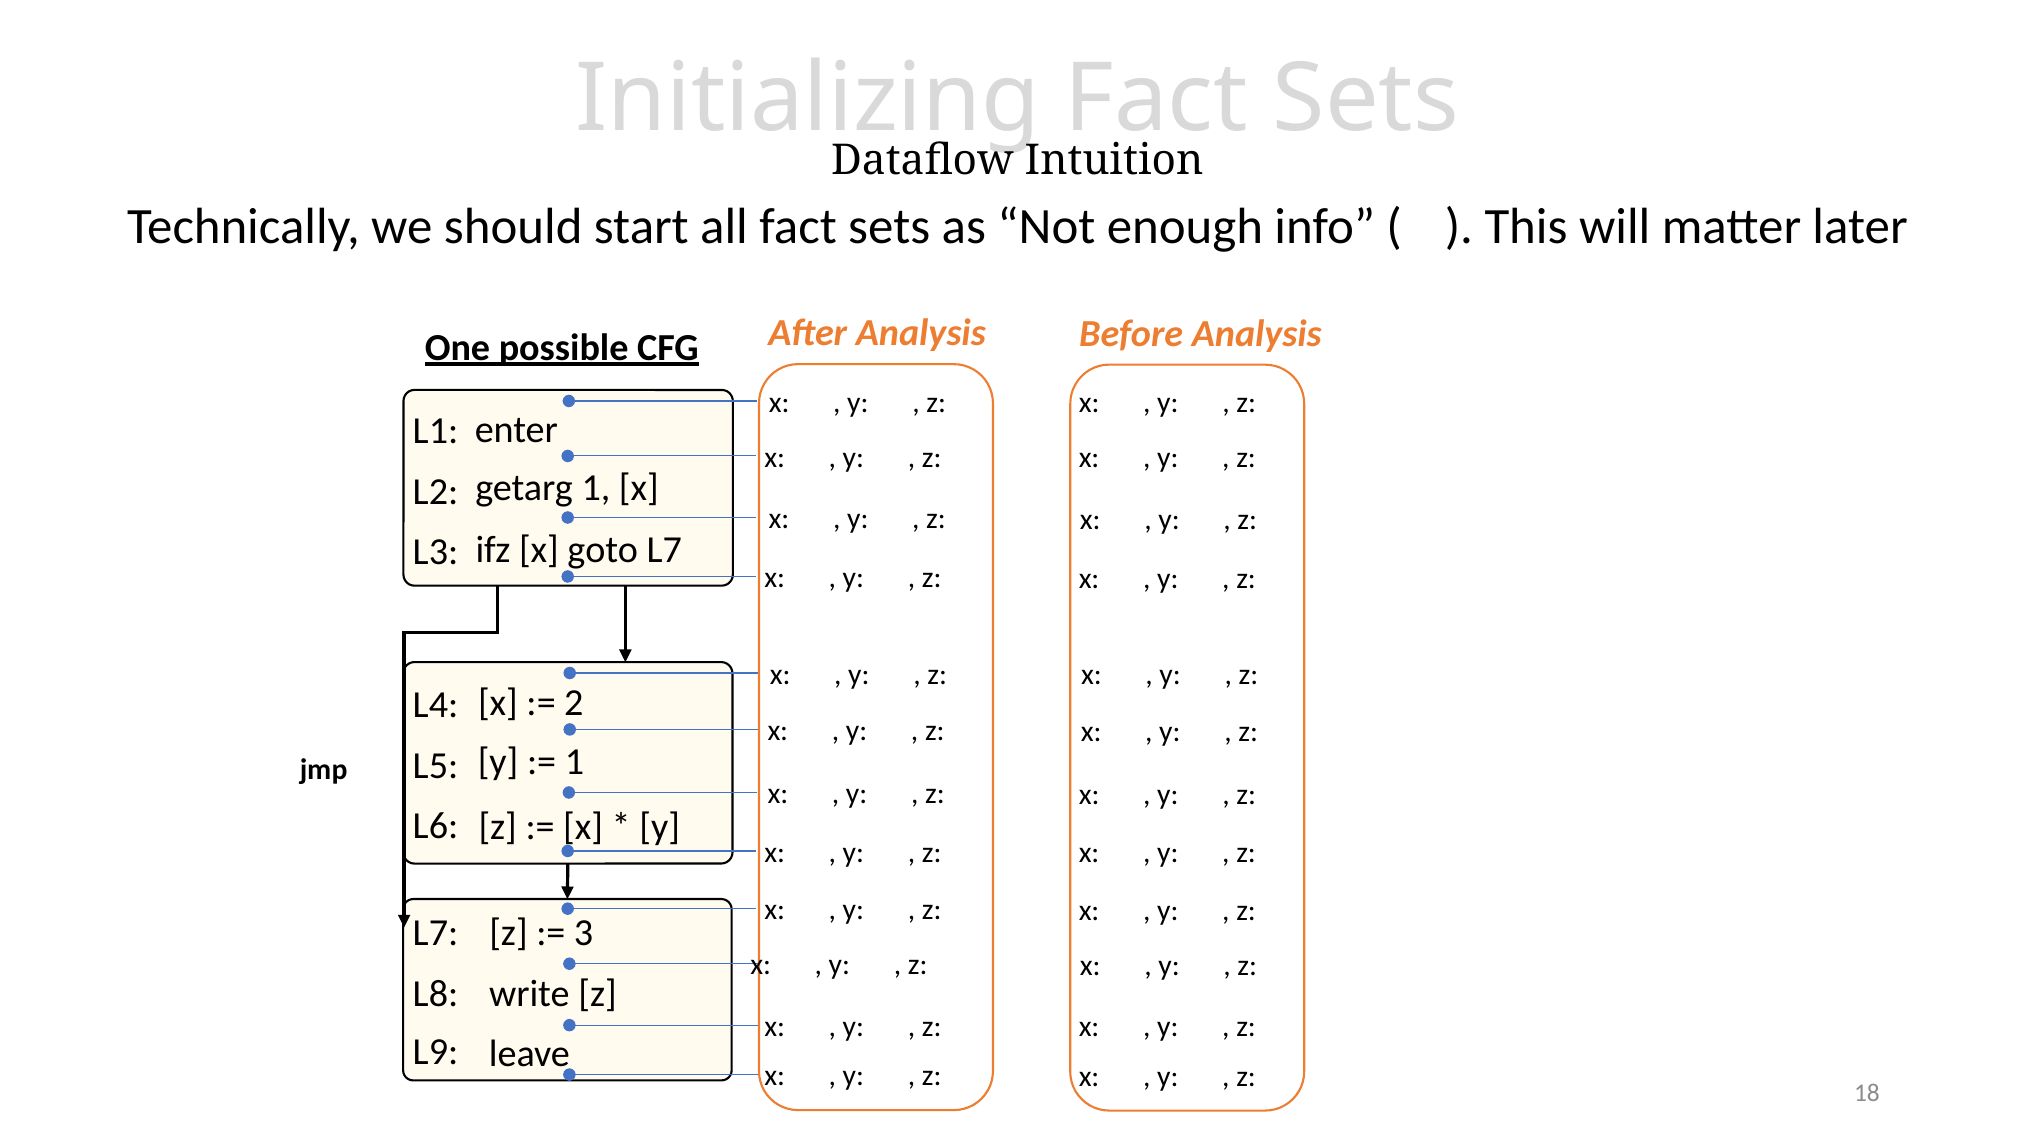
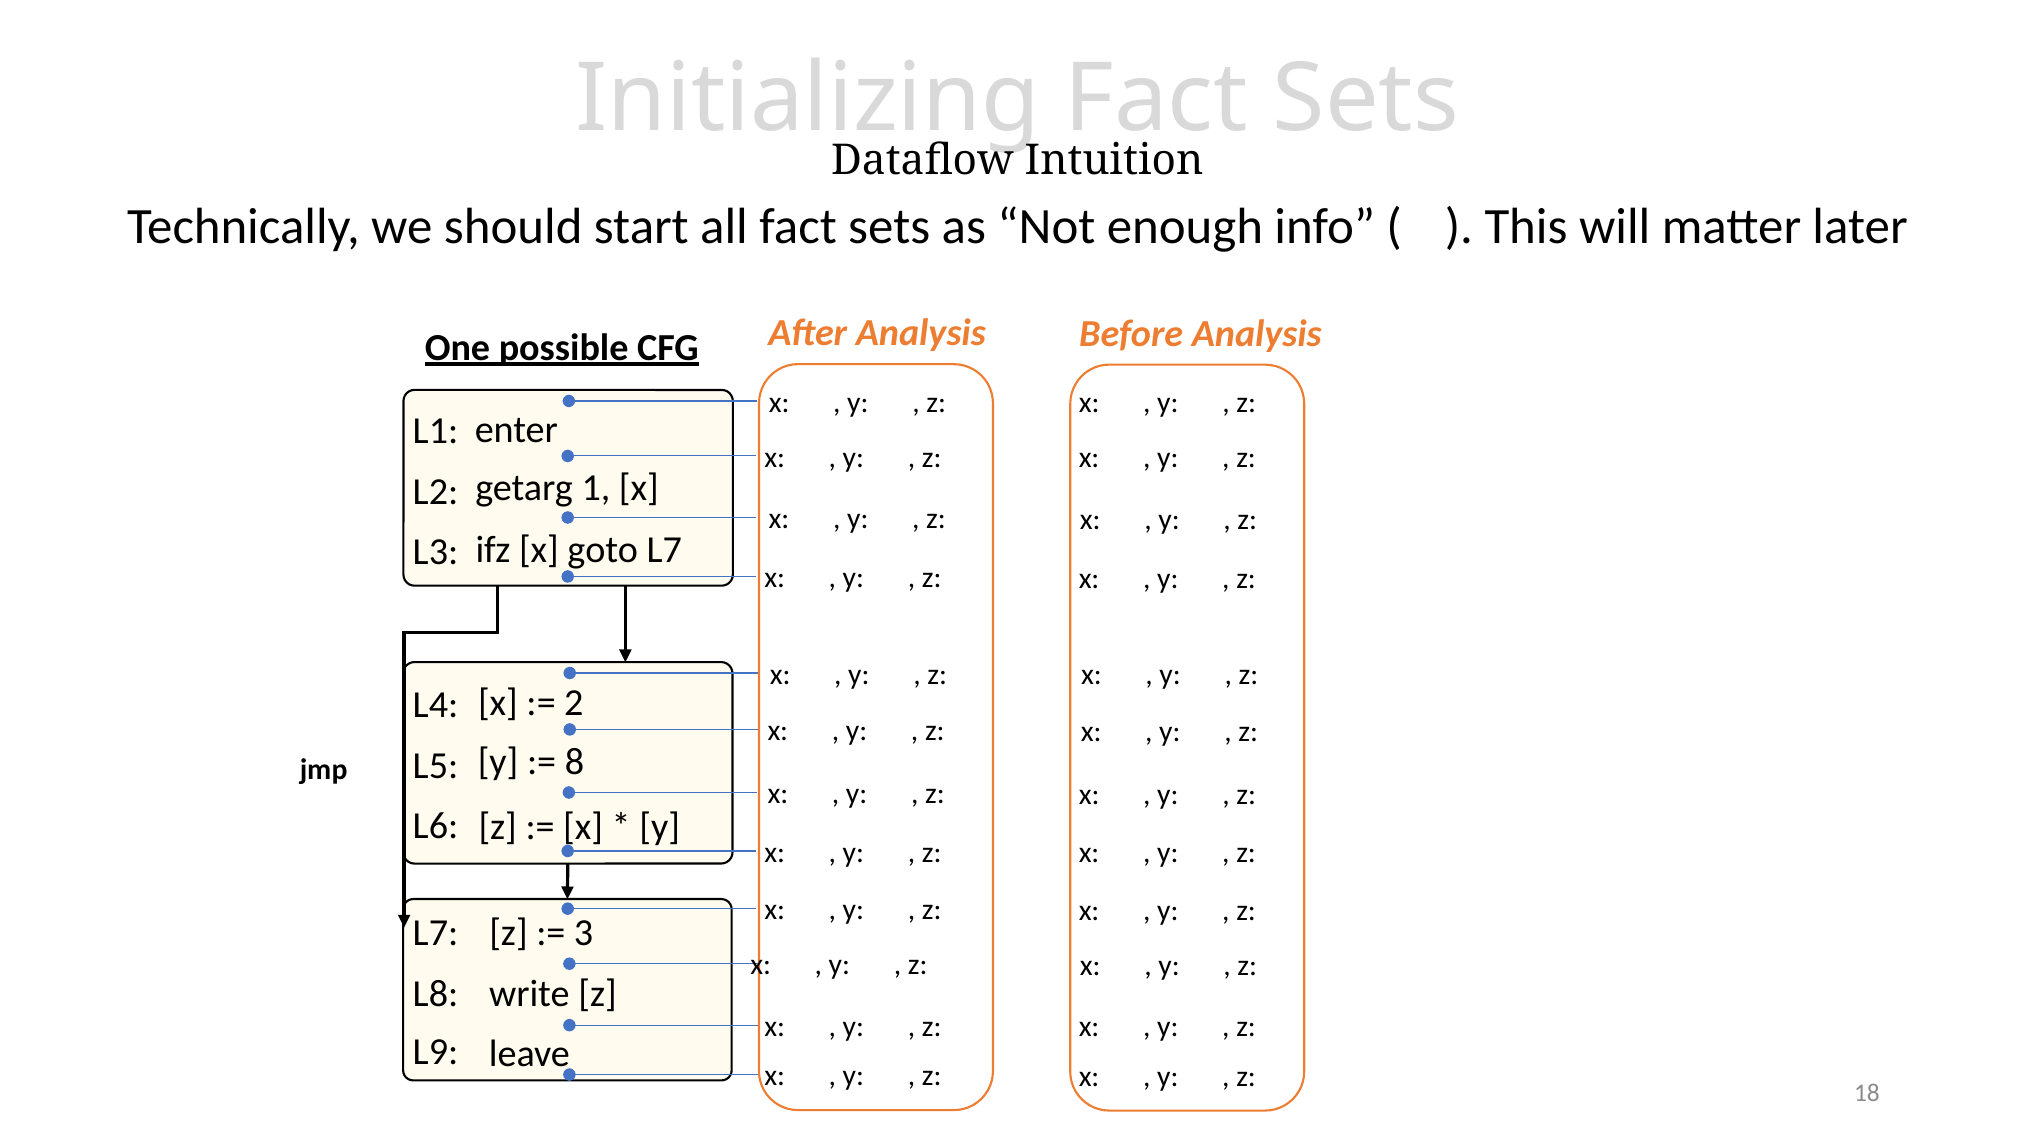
1 at (575, 762): 1 -> 8
